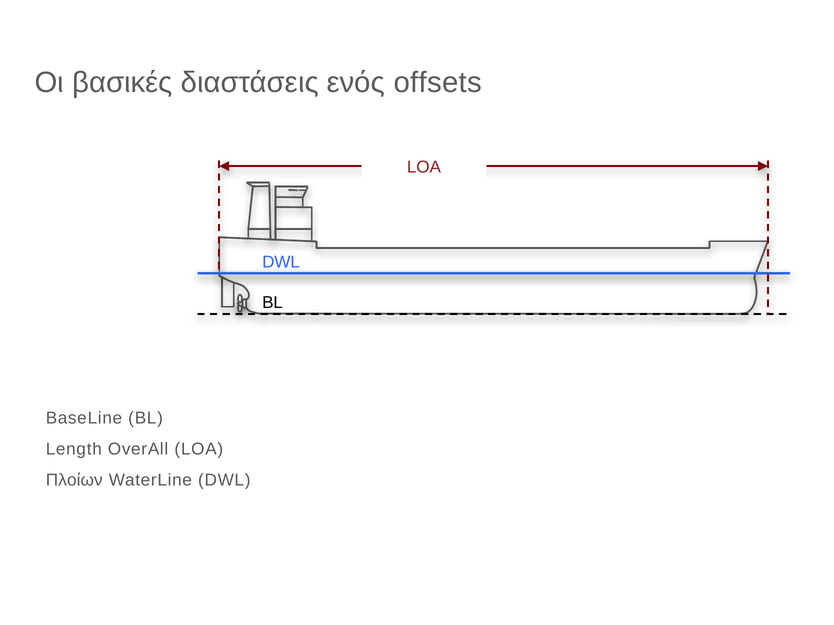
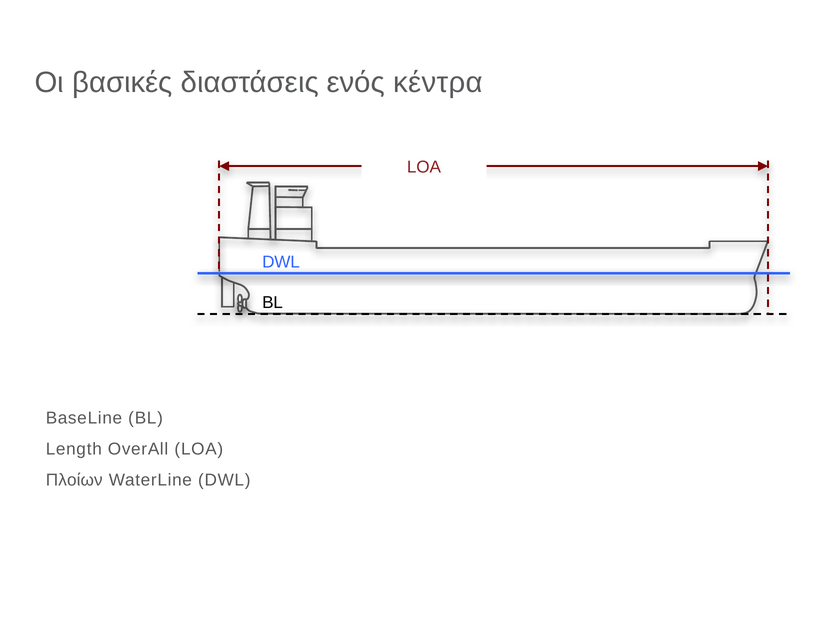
offsets: offsets -> κέντρα
